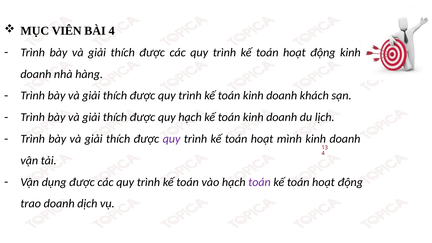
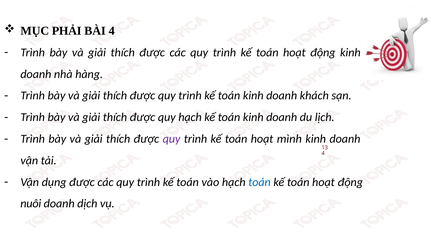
VIÊN: VIÊN -> PHẢI
toán at (260, 182) colour: purple -> blue
trao: trao -> nuôi
